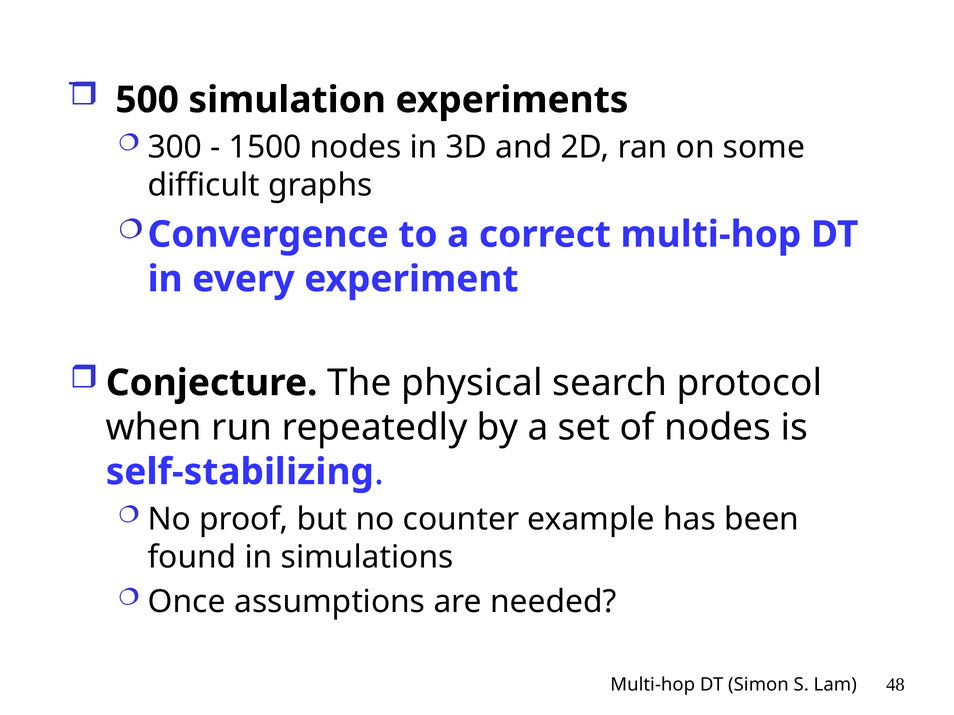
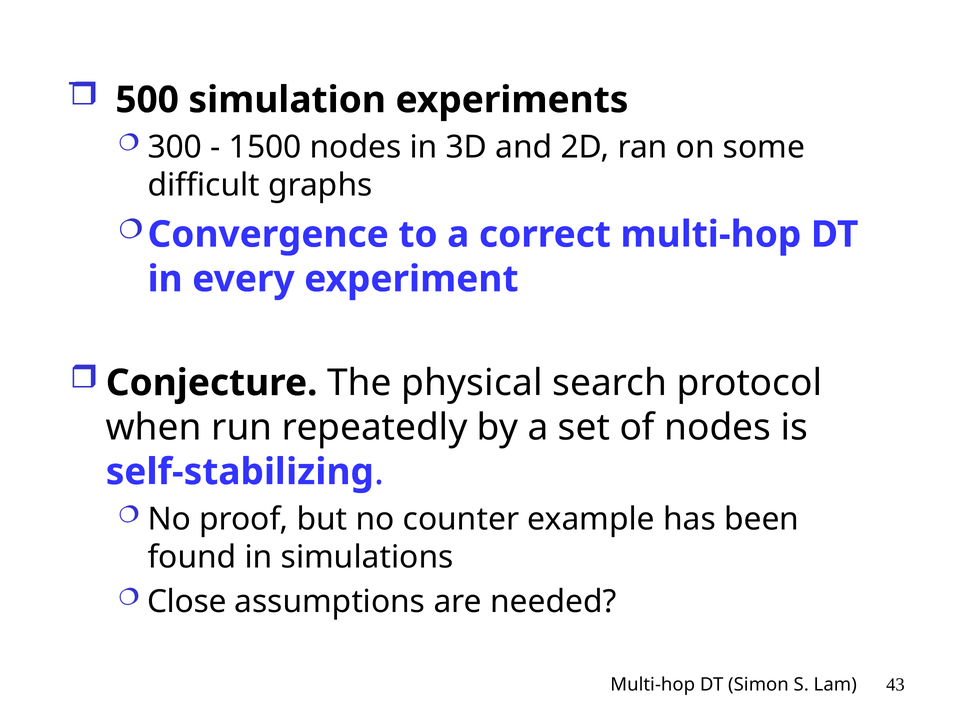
Once: Once -> Close
48: 48 -> 43
